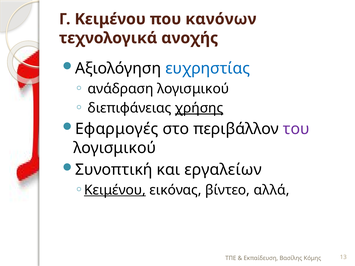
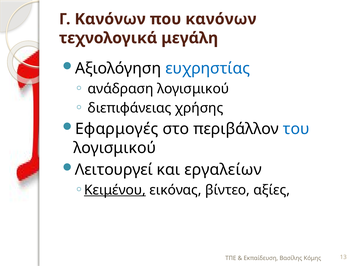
Γ Κειμένου: Κειμένου -> Κανόνων
ανοχής: ανοχής -> μεγάλη
χρήσης underline: present -> none
του colour: purple -> blue
Συνοπτική: Συνοπτική -> Λειτουργεί
αλλά: αλλά -> αξίες
